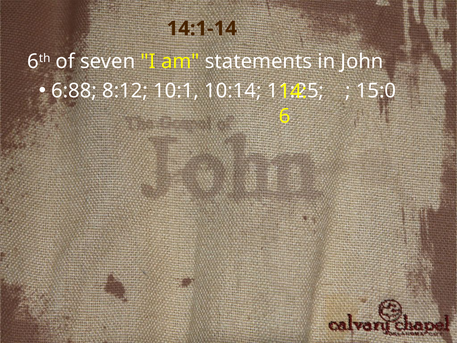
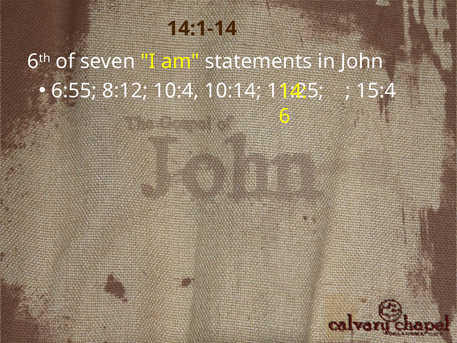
6:88: 6:88 -> 6:55
10:1: 10:1 -> 10:4
15:0: 15:0 -> 15:4
